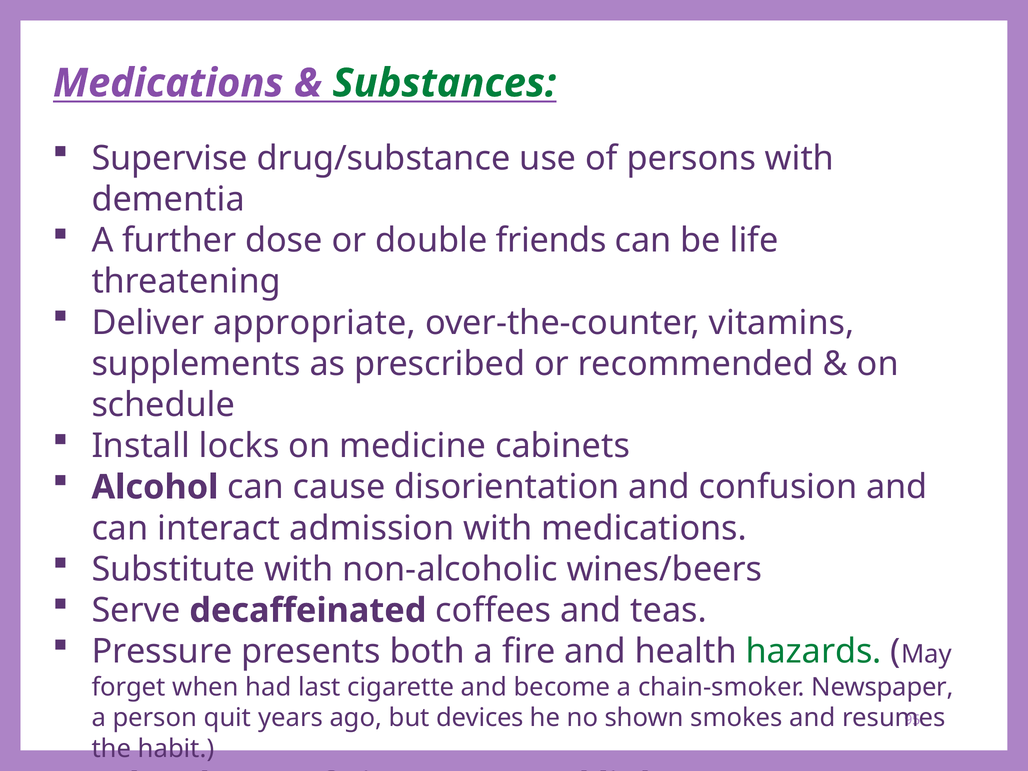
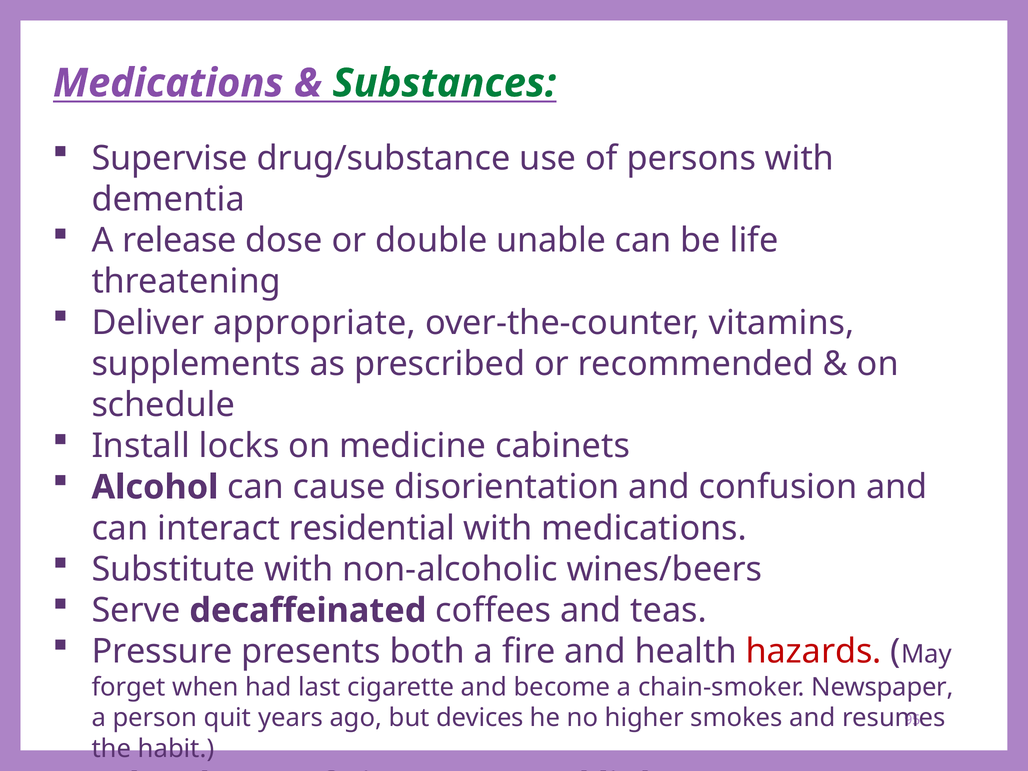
further: further -> release
friends: friends -> unable
admission: admission -> residential
hazards colour: green -> red
shown: shown -> higher
